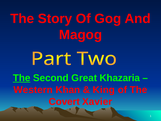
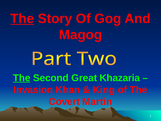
The at (22, 19) underline: none -> present
Western: Western -> Invasion
Xavier: Xavier -> Martin
